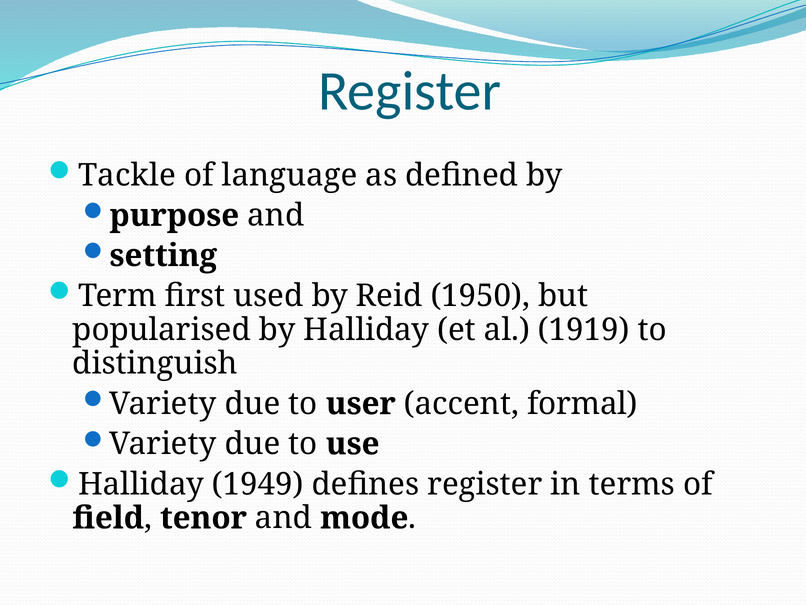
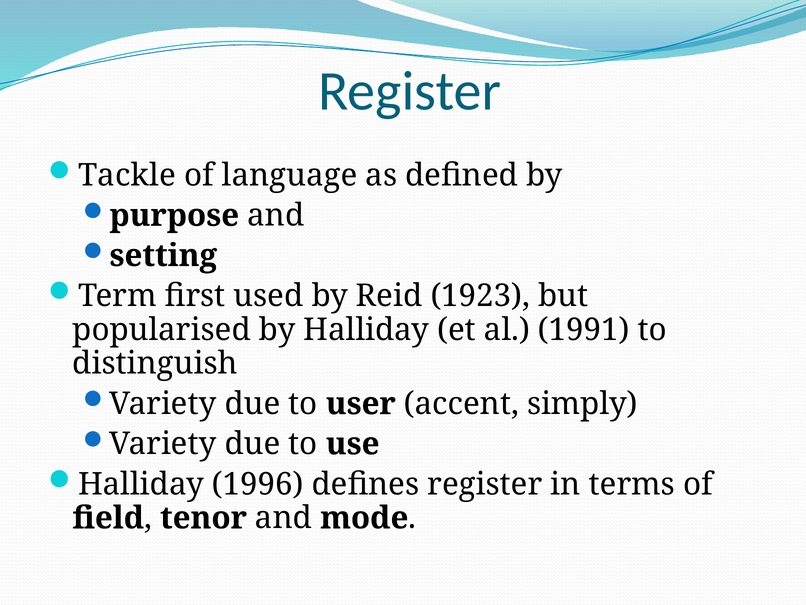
1950: 1950 -> 1923
1919: 1919 -> 1991
formal: formal -> simply
1949: 1949 -> 1996
